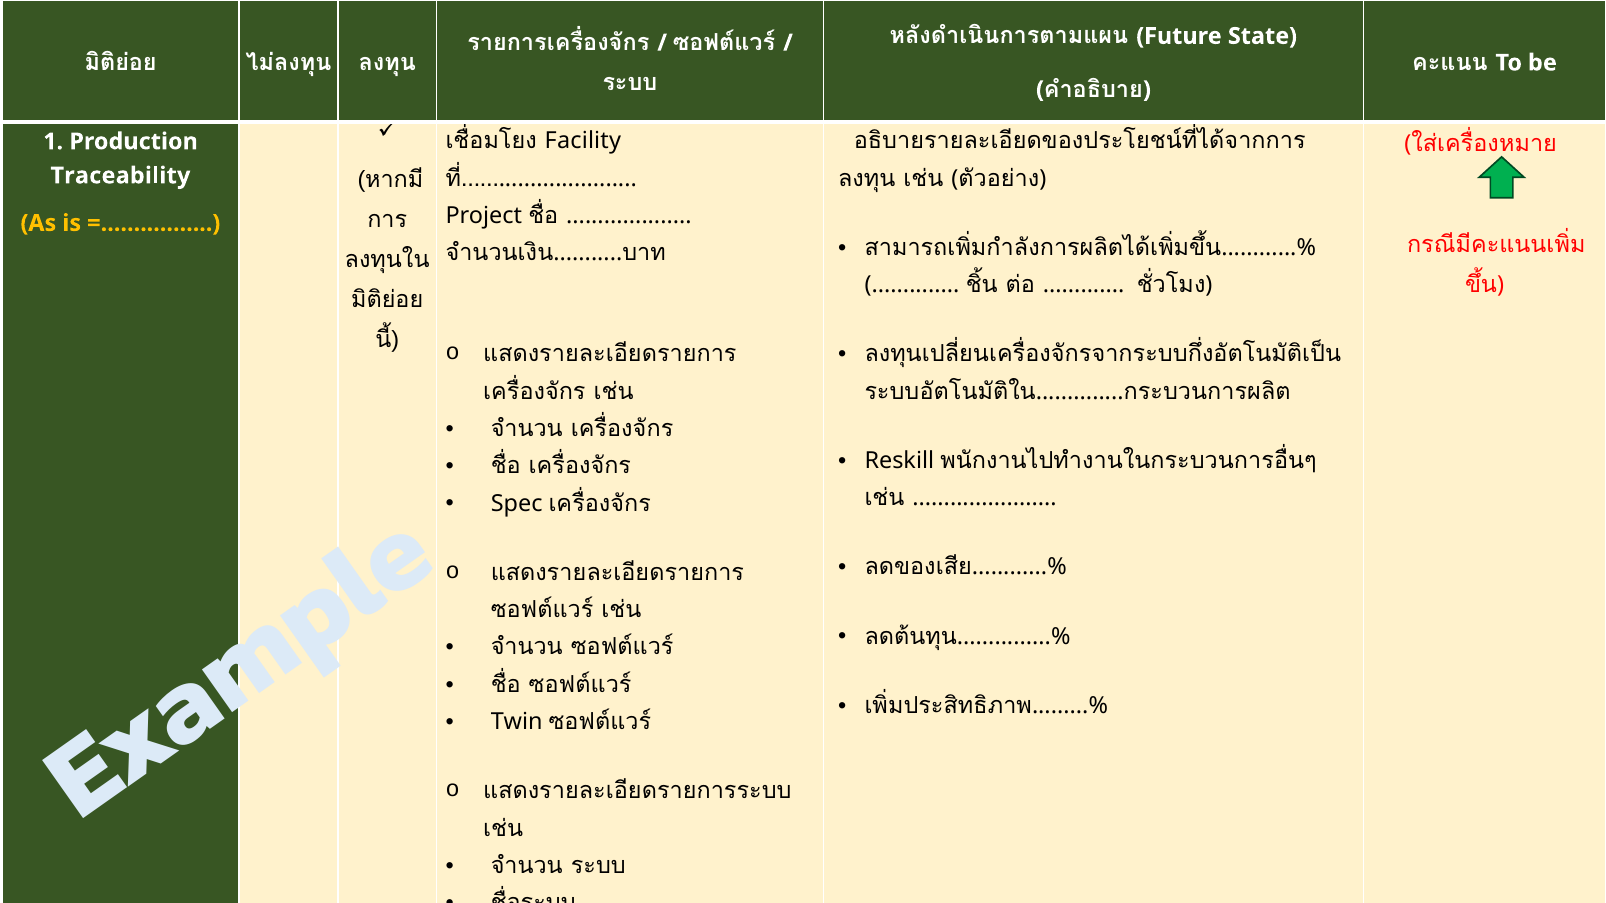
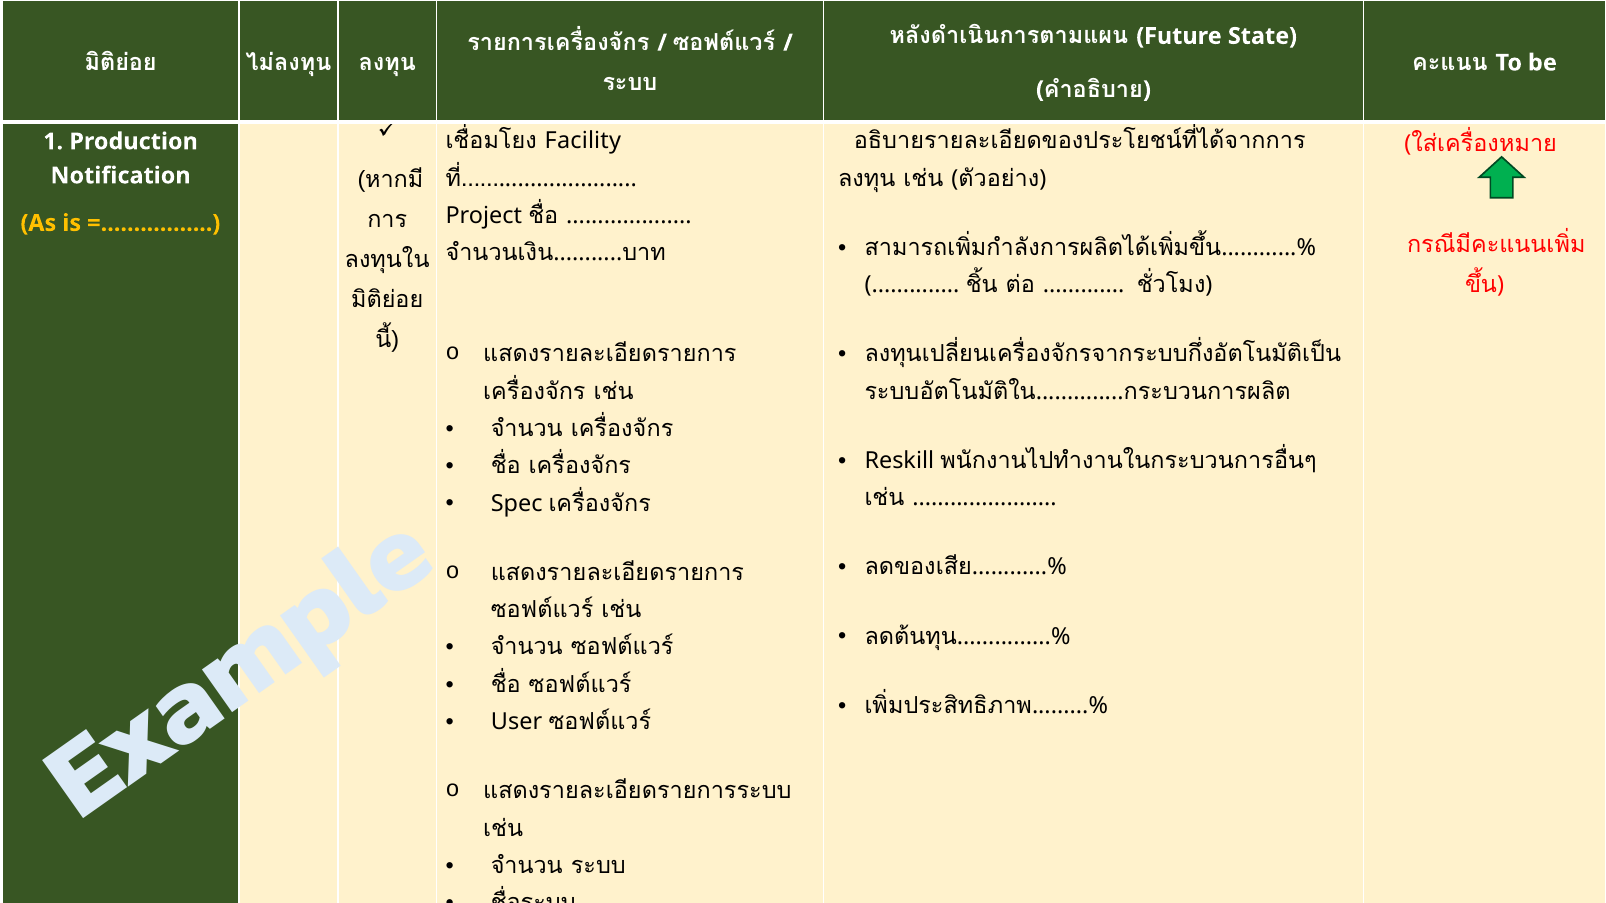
Traceability: Traceability -> Notification
Twin: Twin -> User
